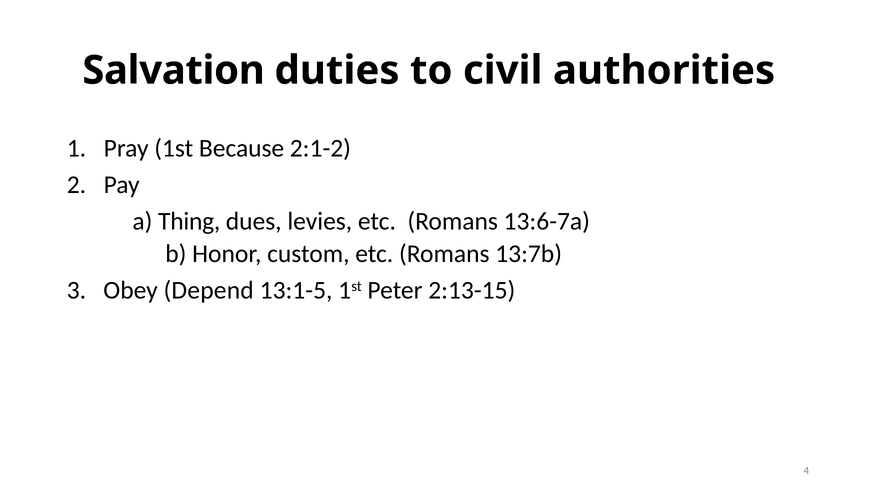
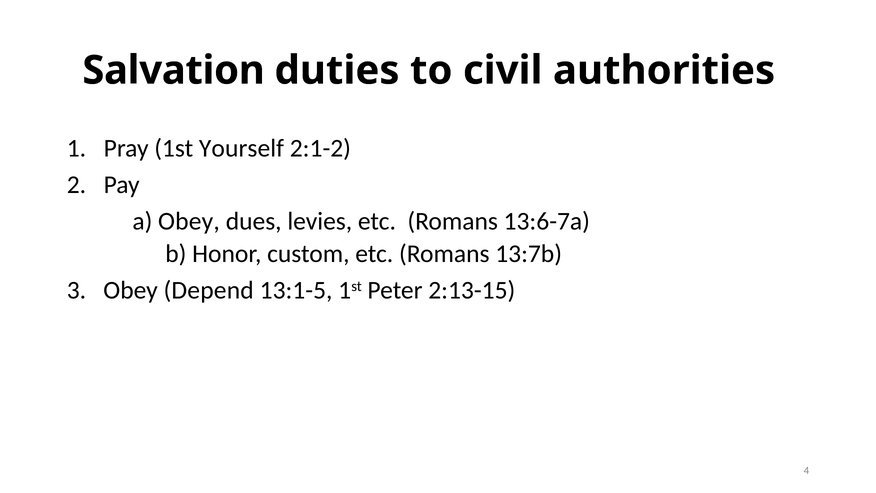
Because: Because -> Yourself
a Thing: Thing -> Obey
